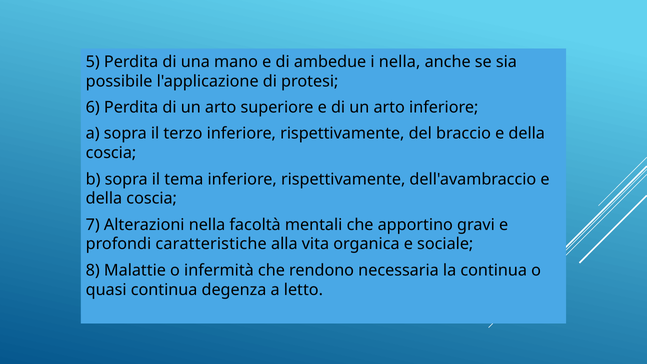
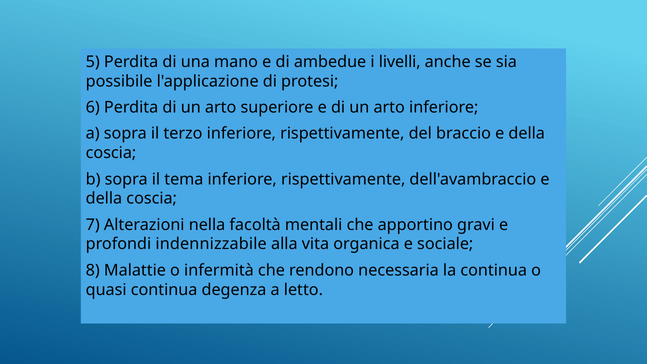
i nella: nella -> livelli
caratteristiche: caratteristiche -> indennizzabile
